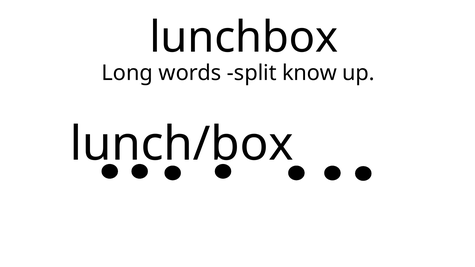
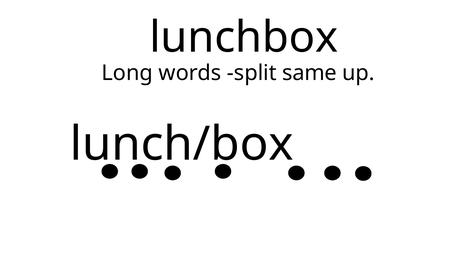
know: know -> same
